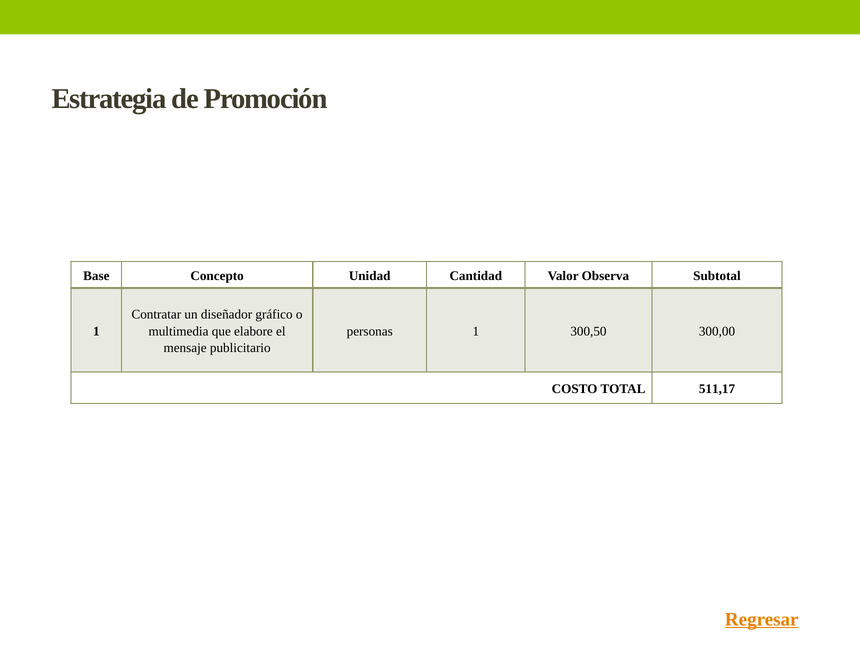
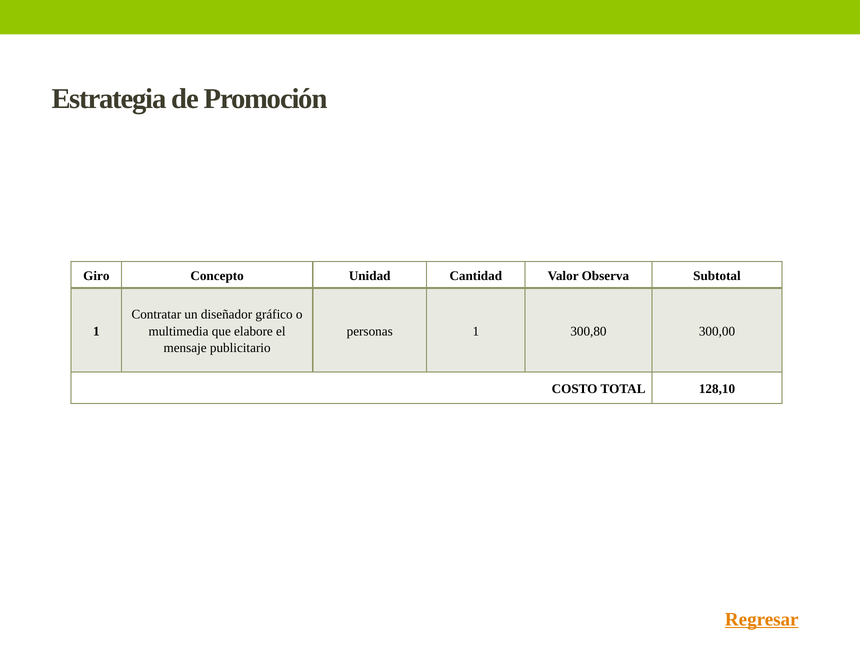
Base: Base -> Giro
300,50: 300,50 -> 300,80
511,17: 511,17 -> 128,10
